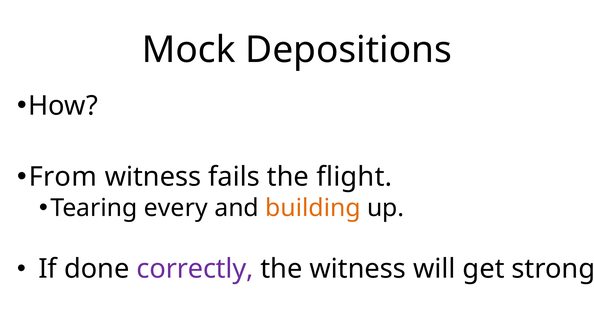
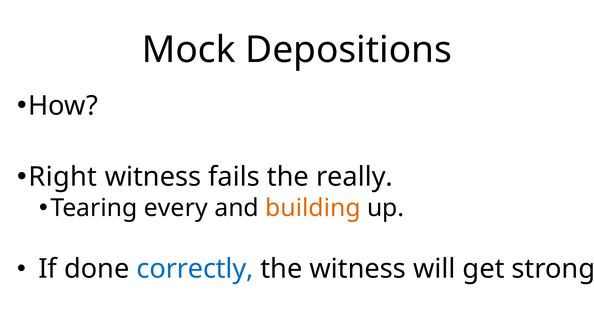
From: From -> Right
flight: flight -> really
correctly colour: purple -> blue
